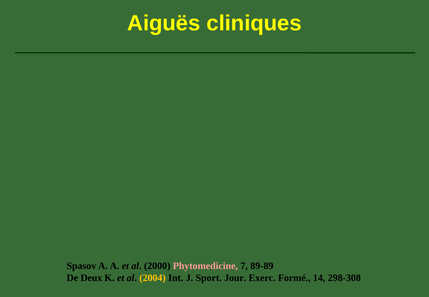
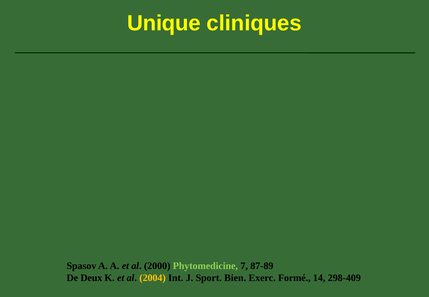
Aiguës at (164, 23): Aiguës -> Unique
Phytomedicine colour: pink -> light green
89-89: 89-89 -> 87-89
Jour: Jour -> Bien
298-308: 298-308 -> 298-409
